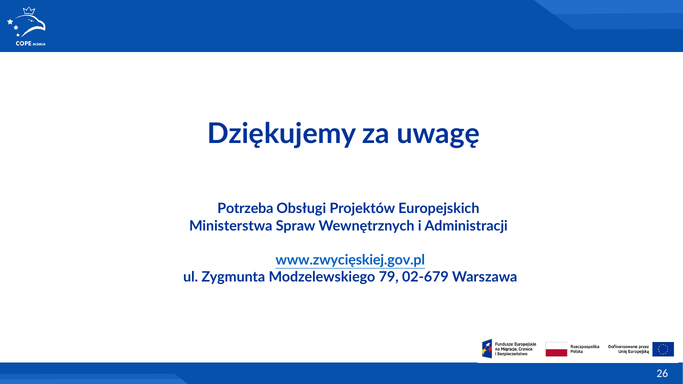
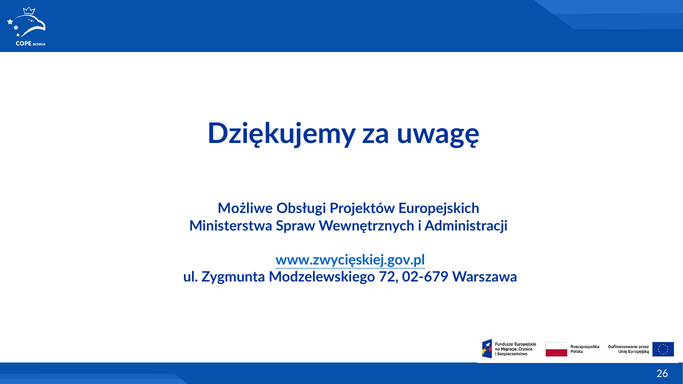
Potrzeba: Potrzeba -> Możliwe
79: 79 -> 72
